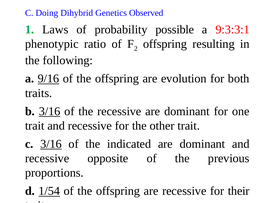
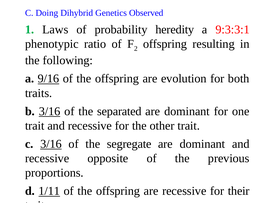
possible: possible -> heredity
the recessive: recessive -> separated
indicated: indicated -> segregate
1/54: 1/54 -> 1/11
